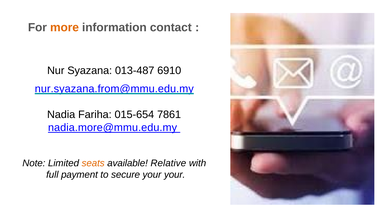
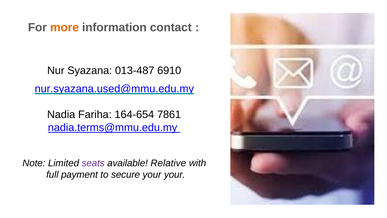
nur.syazana.from@mmu.edu.my: nur.syazana.from@mmu.edu.my -> nur.syazana.used@mmu.edu.my
015-654: 015-654 -> 164-654
nadia.more@mmu.edu.my: nadia.more@mmu.edu.my -> nadia.terms@mmu.edu.my
seats colour: orange -> purple
